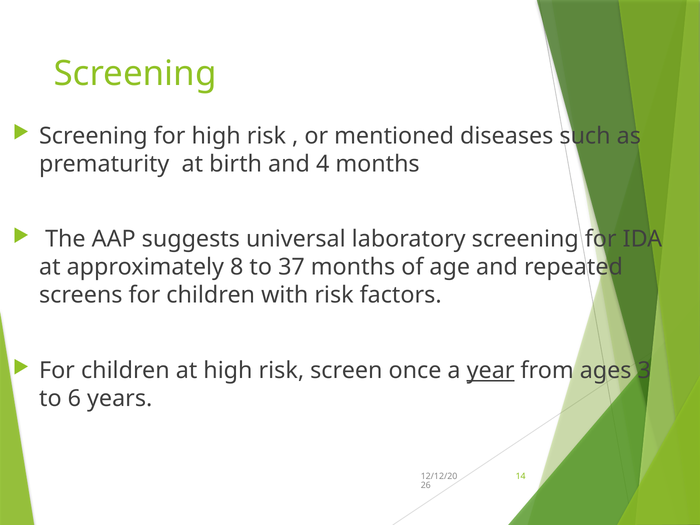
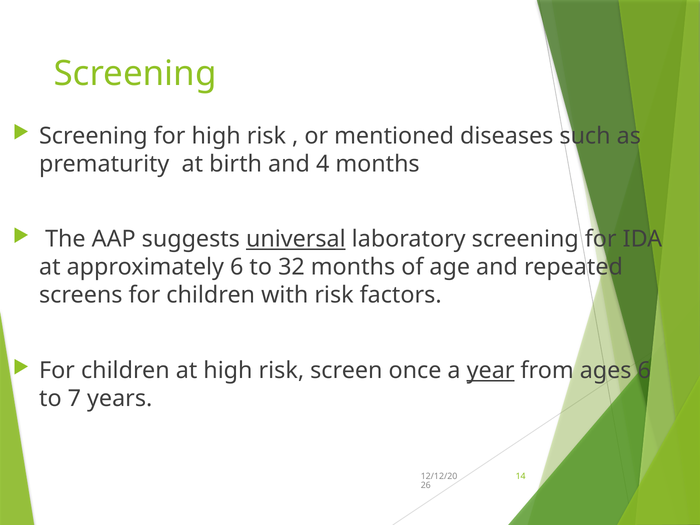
universal underline: none -> present
approximately 8: 8 -> 6
37: 37 -> 32
ages 3: 3 -> 6
6: 6 -> 7
